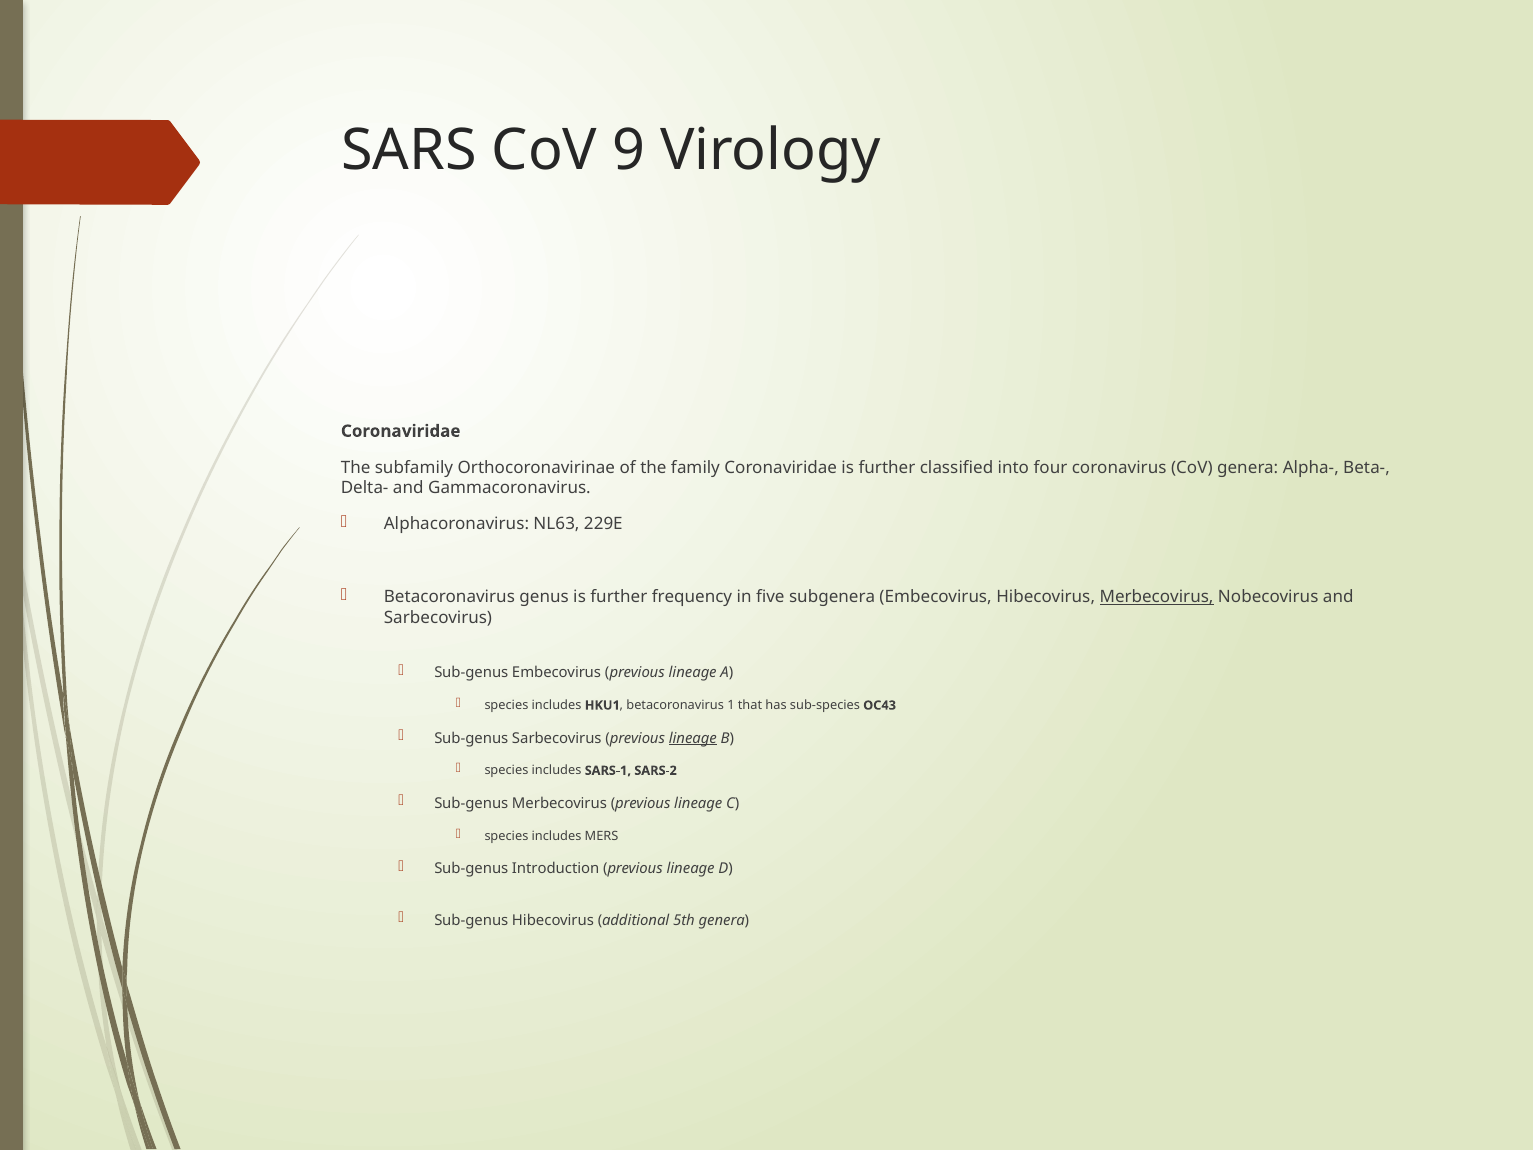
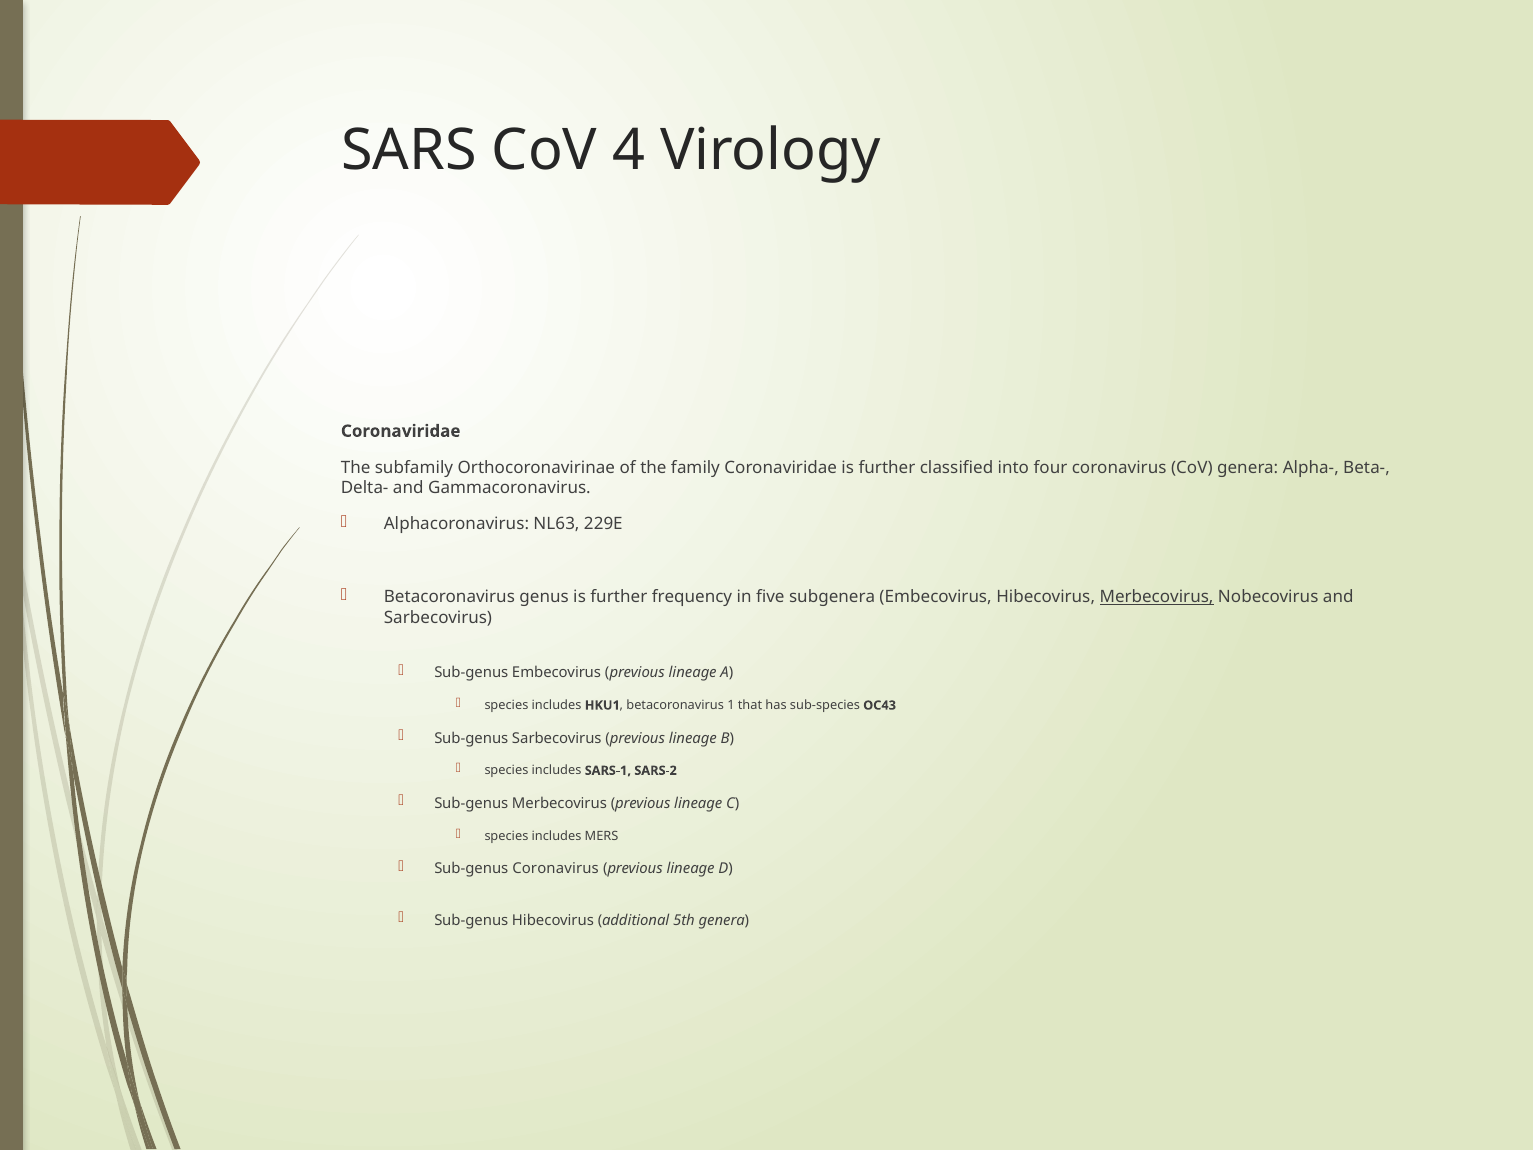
9: 9 -> 4
lineage at (693, 738) underline: present -> none
Sub-genus Introduction: Introduction -> Coronavirus
